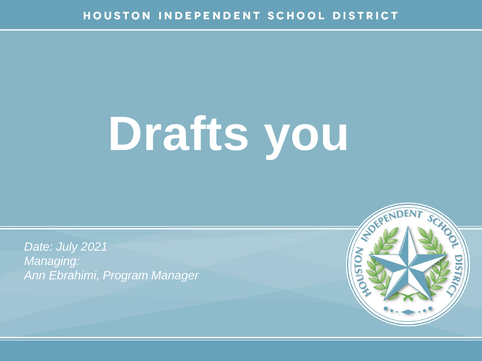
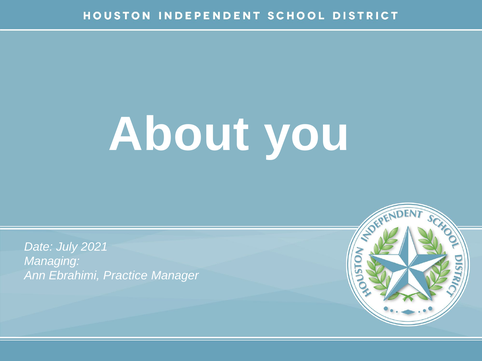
Drafts: Drafts -> About
Program: Program -> Practice
